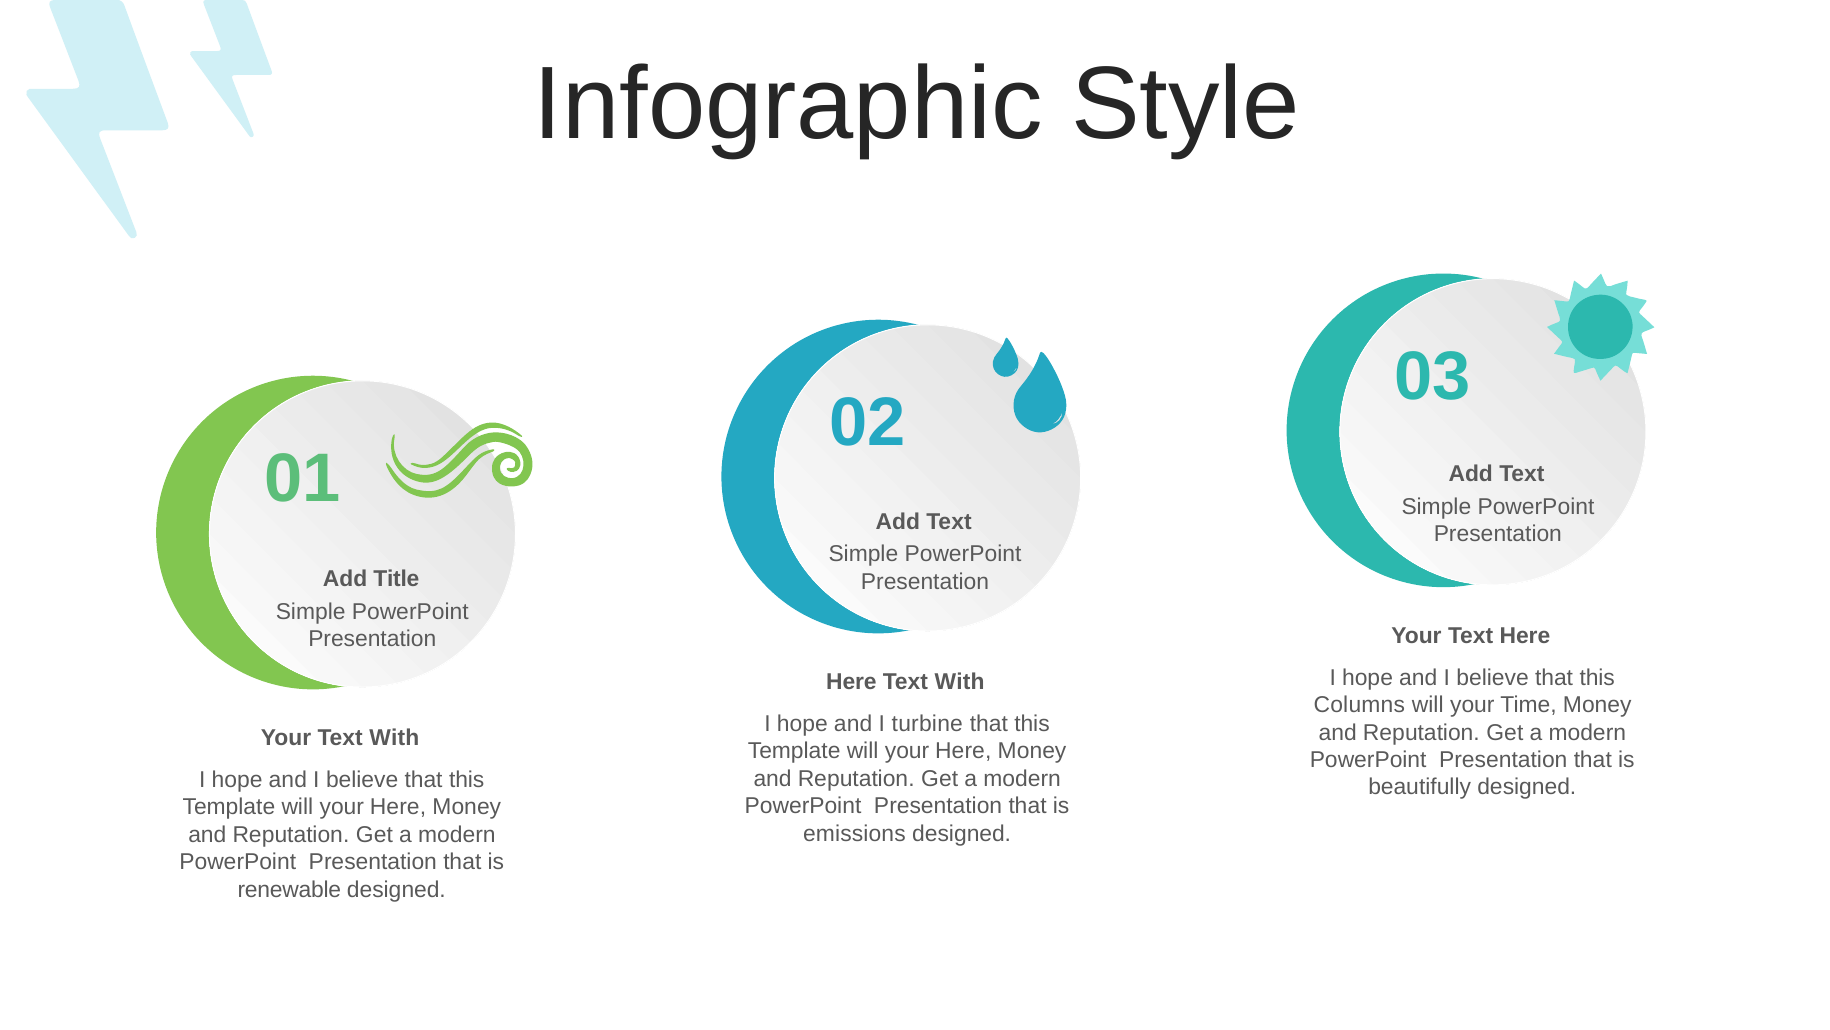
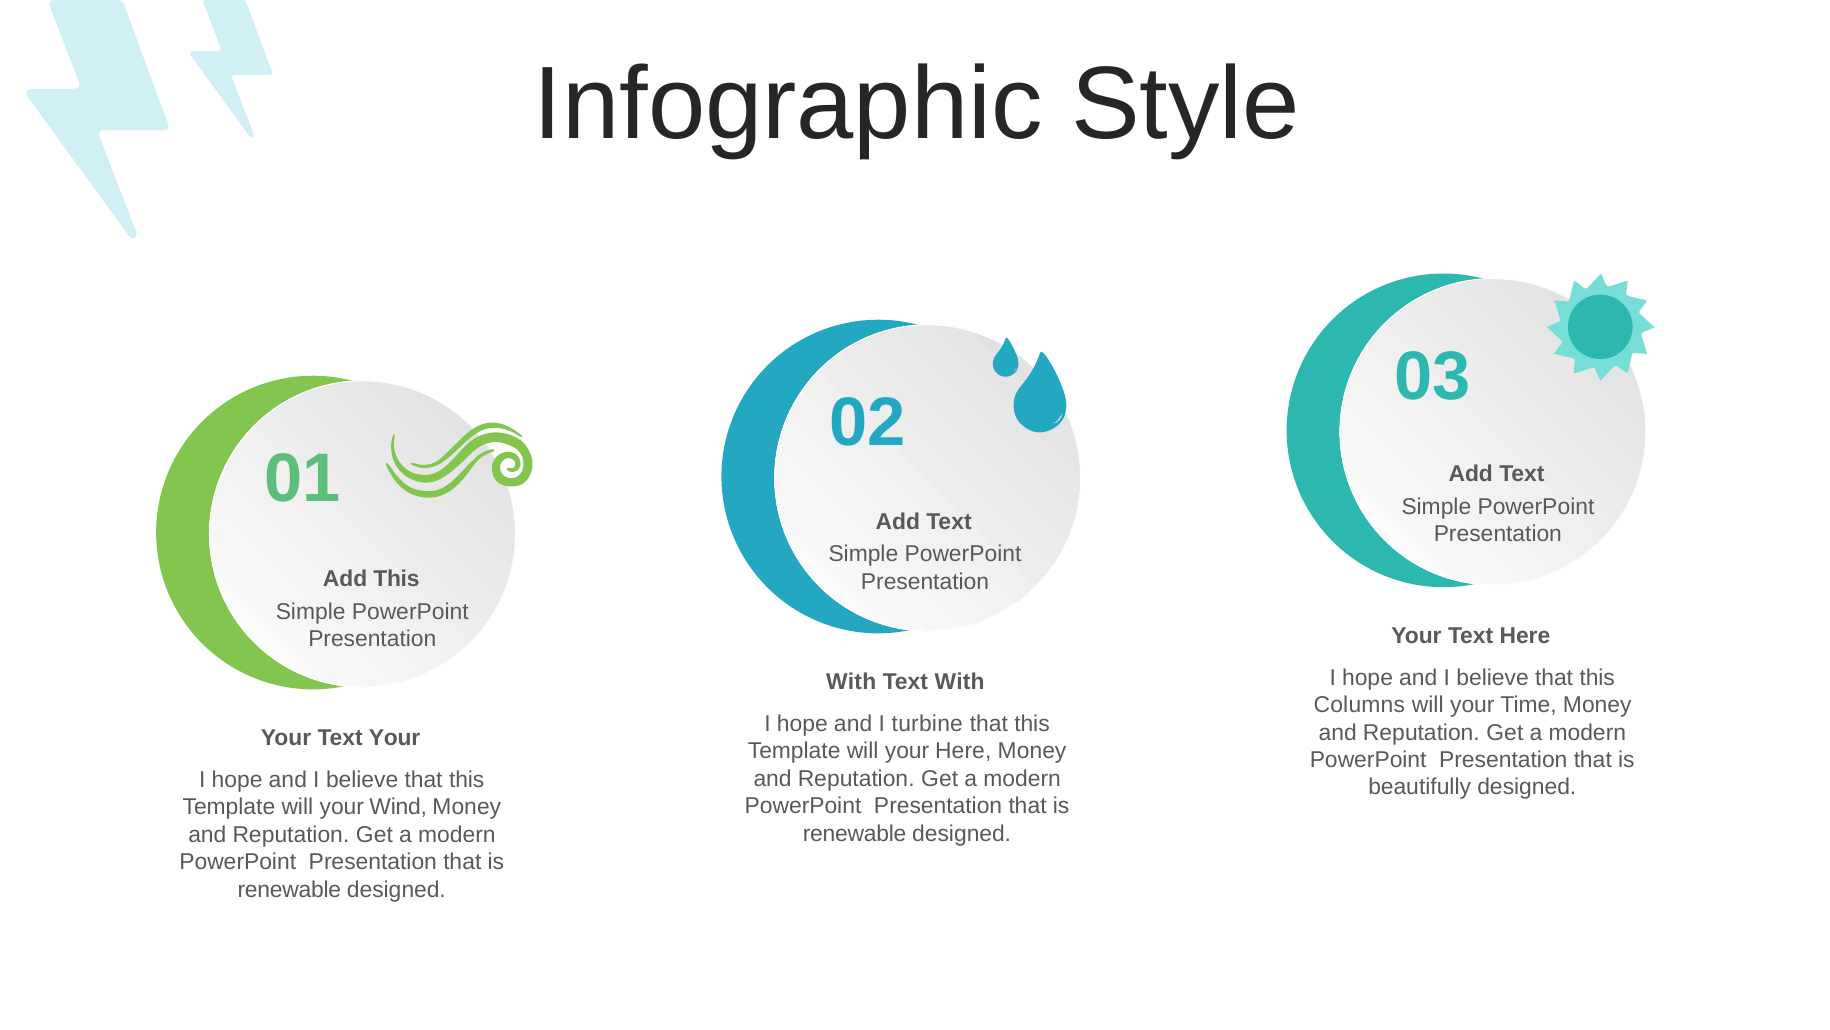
Add Title: Title -> This
Here at (851, 682): Here -> With
Your Text With: With -> Your
Here at (398, 807): Here -> Wind
emissions at (854, 833): emissions -> renewable
